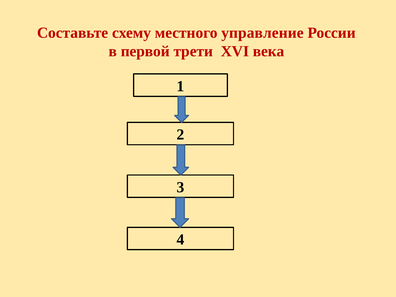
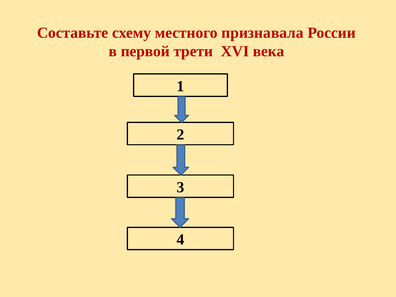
управление: управление -> признавала
